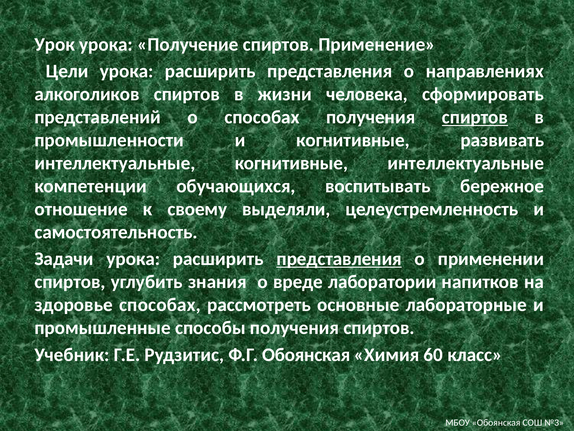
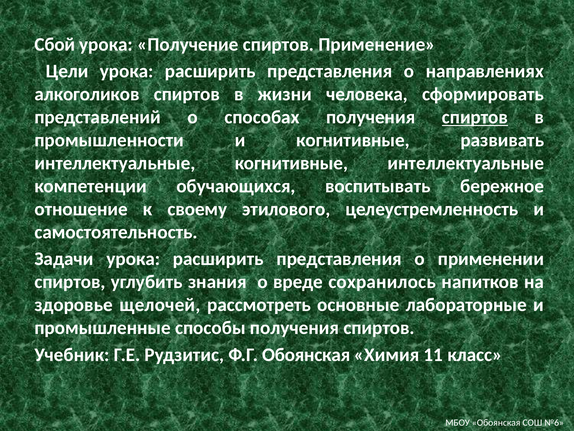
Урок: Урок -> Сбой
выделяли: выделяли -> этилового
представления at (339, 259) underline: present -> none
лаборатории: лаборатории -> сохранилось
здоровье способах: способах -> щелочей
60: 60 -> 11
№3: №3 -> №6
